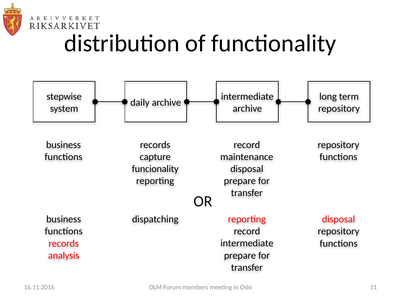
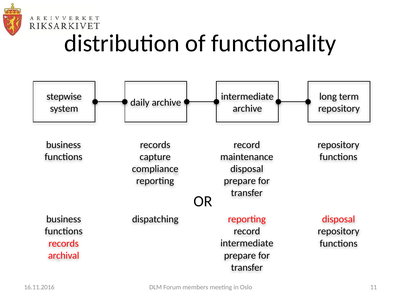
funcionality: funcionality -> compliance
analysis: analysis -> archival
